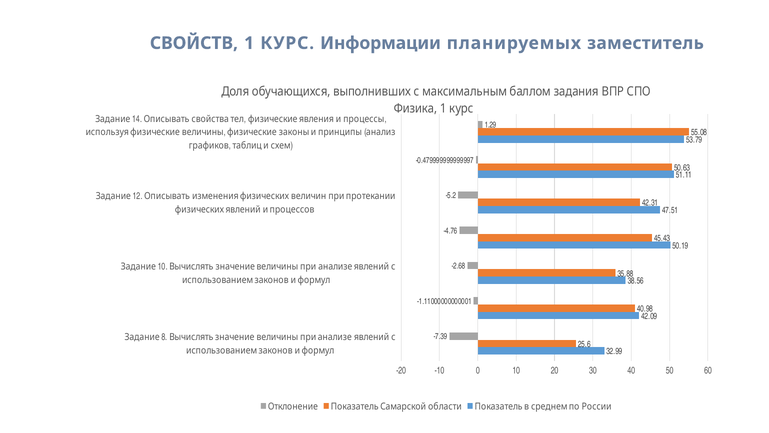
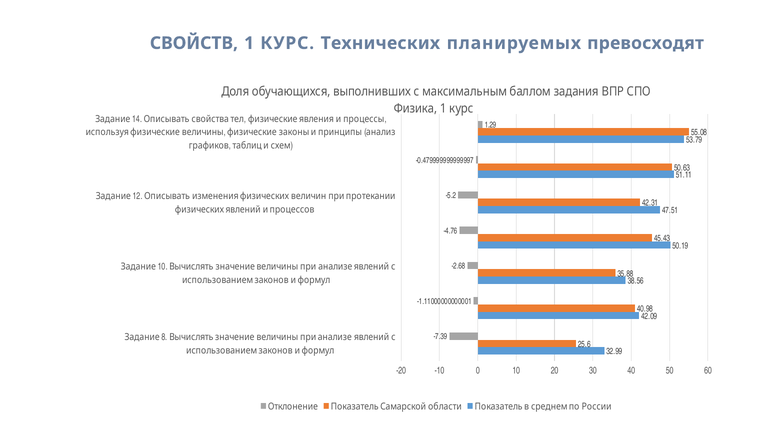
Информации: Информации -> Технических
заместитель: заместитель -> превосходят
